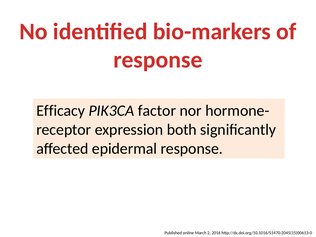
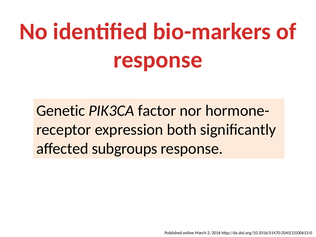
Efficacy: Efficacy -> Genetic
epidermal: epidermal -> subgroups
